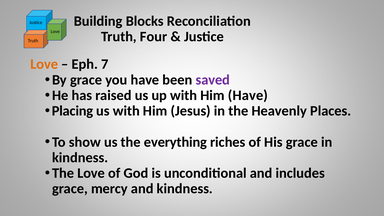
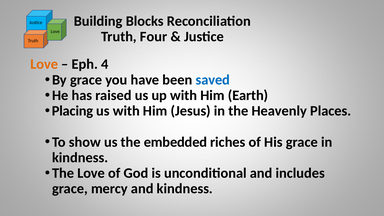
7: 7 -> 4
saved colour: purple -> blue
Him Have: Have -> Earth
everything: everything -> embedded
